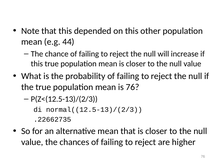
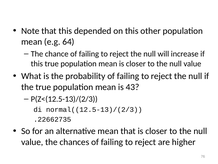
44: 44 -> 64
is 76: 76 -> 43
